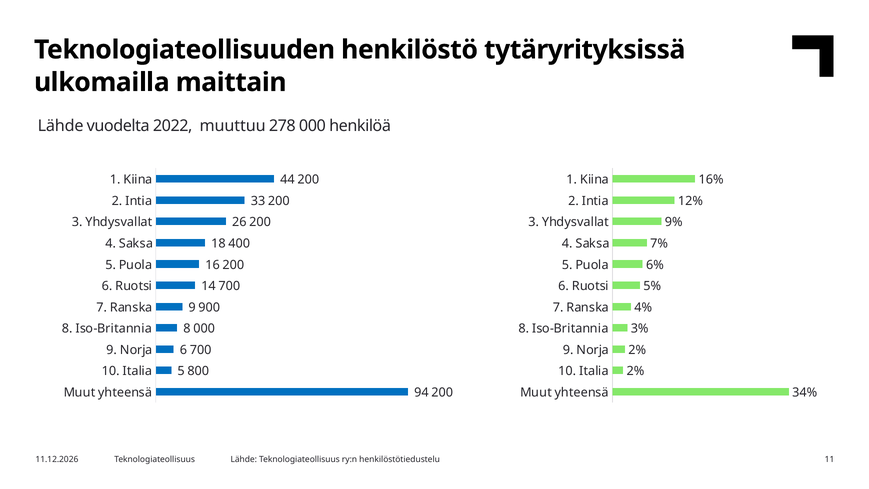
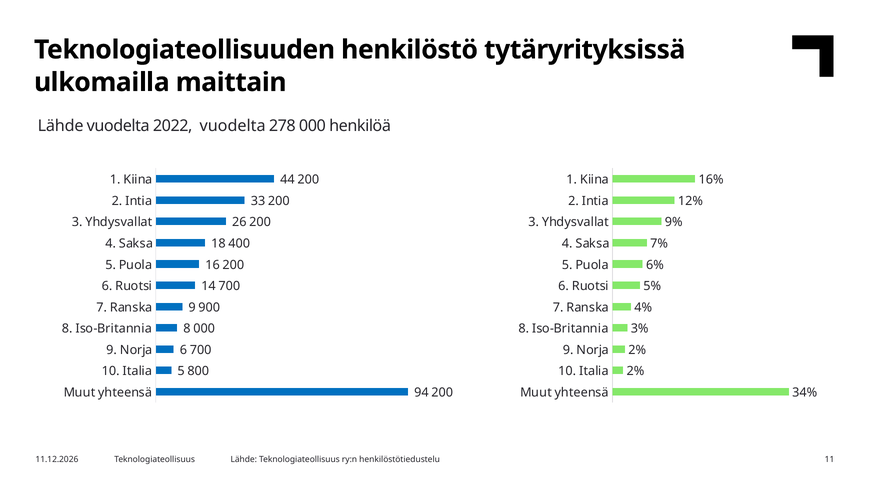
2022 muuttuu: muuttuu -> vuodelta
